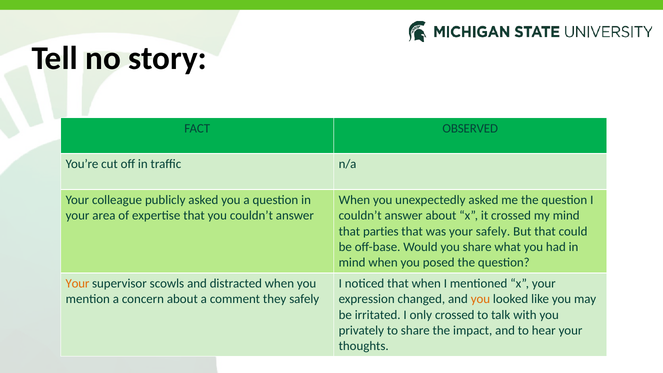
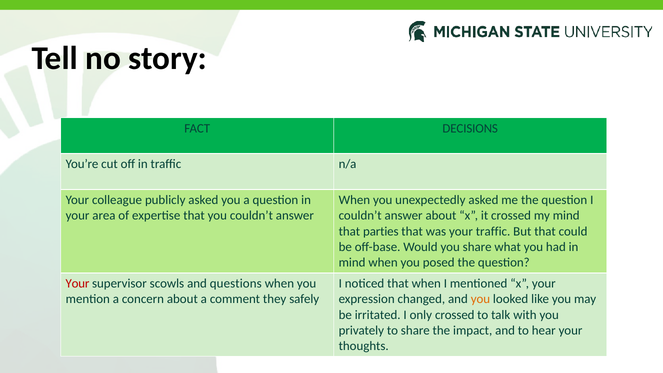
OBSERVED: OBSERVED -> DECISIONS
your safely: safely -> traffic
Your at (77, 283) colour: orange -> red
distracted: distracted -> questions
